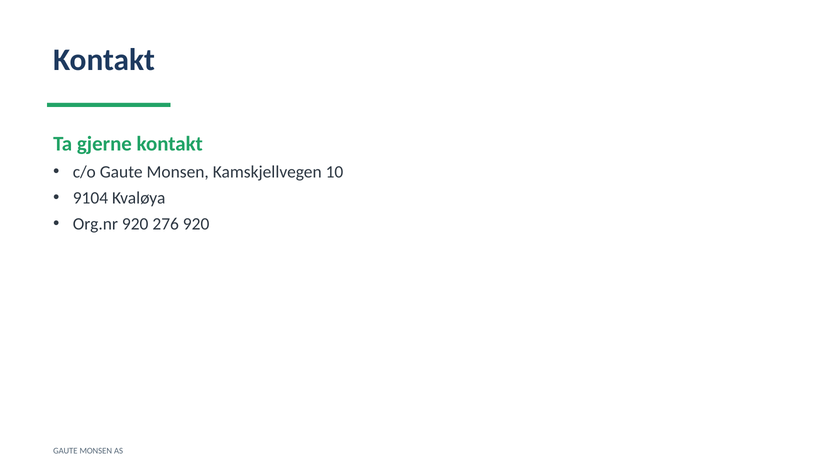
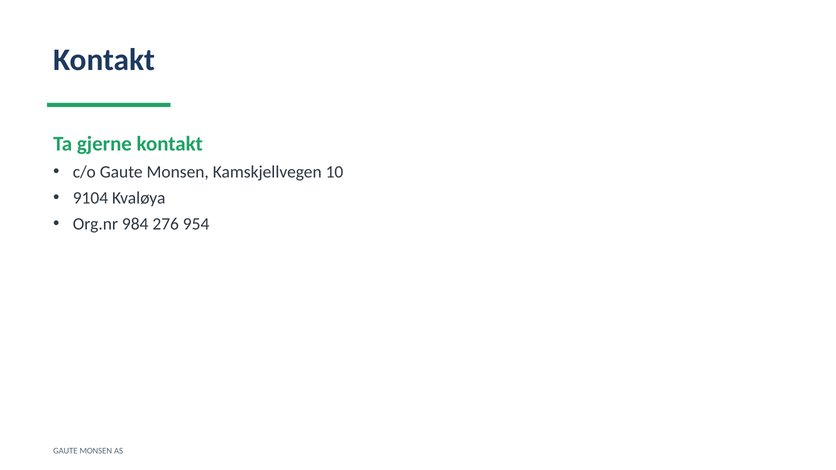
Org.nr 920: 920 -> 984
276 920: 920 -> 954
